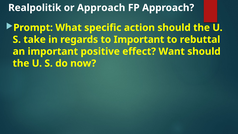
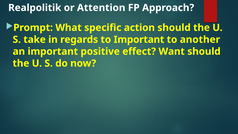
or Approach: Approach -> Attention
rebuttal: rebuttal -> another
